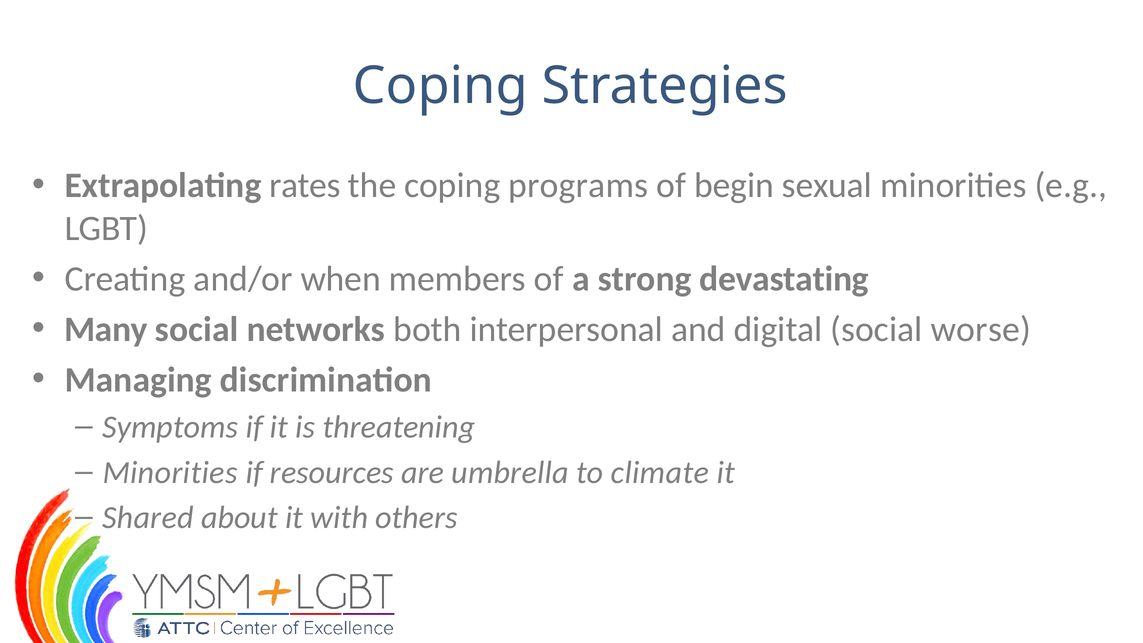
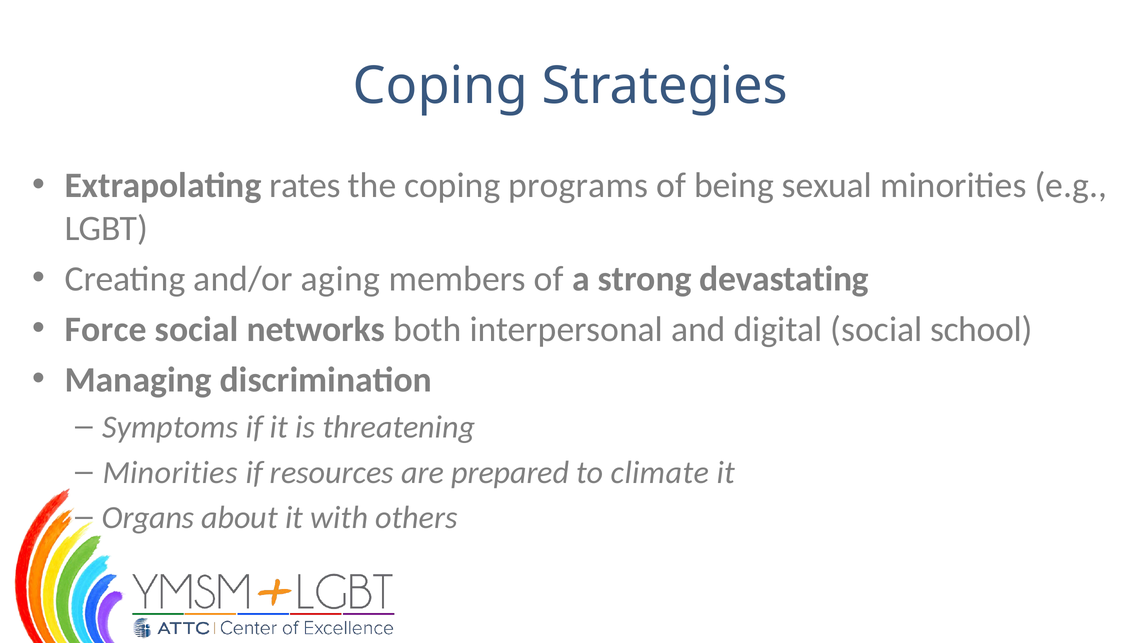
begin: begin -> being
when: when -> aging
Many: Many -> Force
worse: worse -> school
umbrella: umbrella -> prepared
Shared: Shared -> Organs
